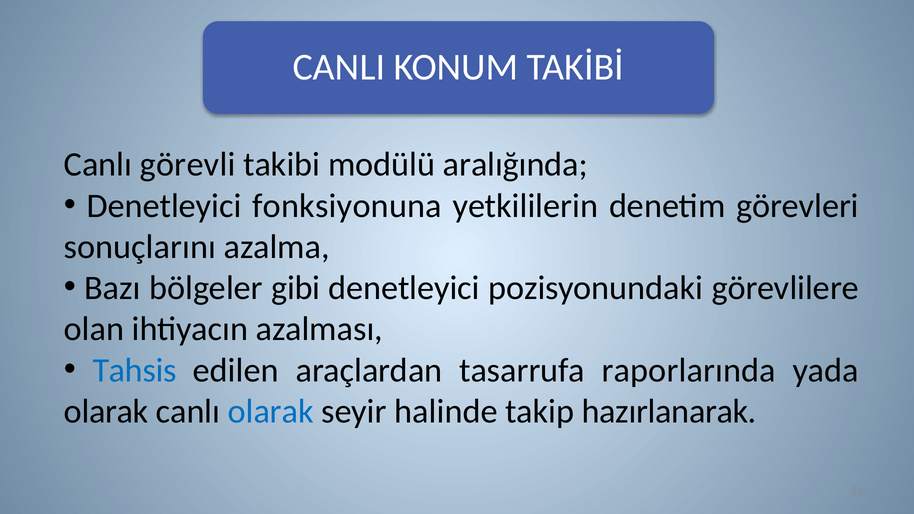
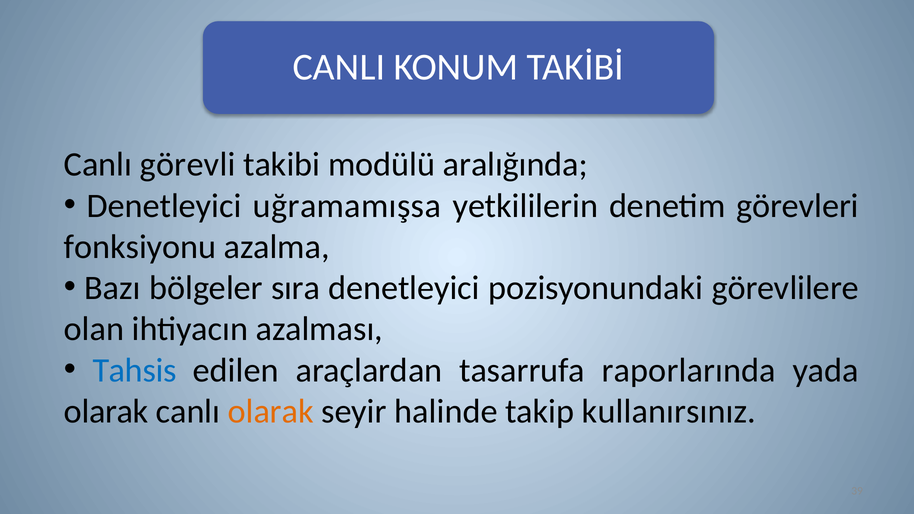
fonksiyonuna: fonksiyonuna -> uğramamışsa
sonuçlarını: sonuçlarını -> fonksiyonu
gibi: gibi -> sıra
olarak at (271, 411) colour: blue -> orange
hazırlanarak: hazırlanarak -> kullanırsınız
